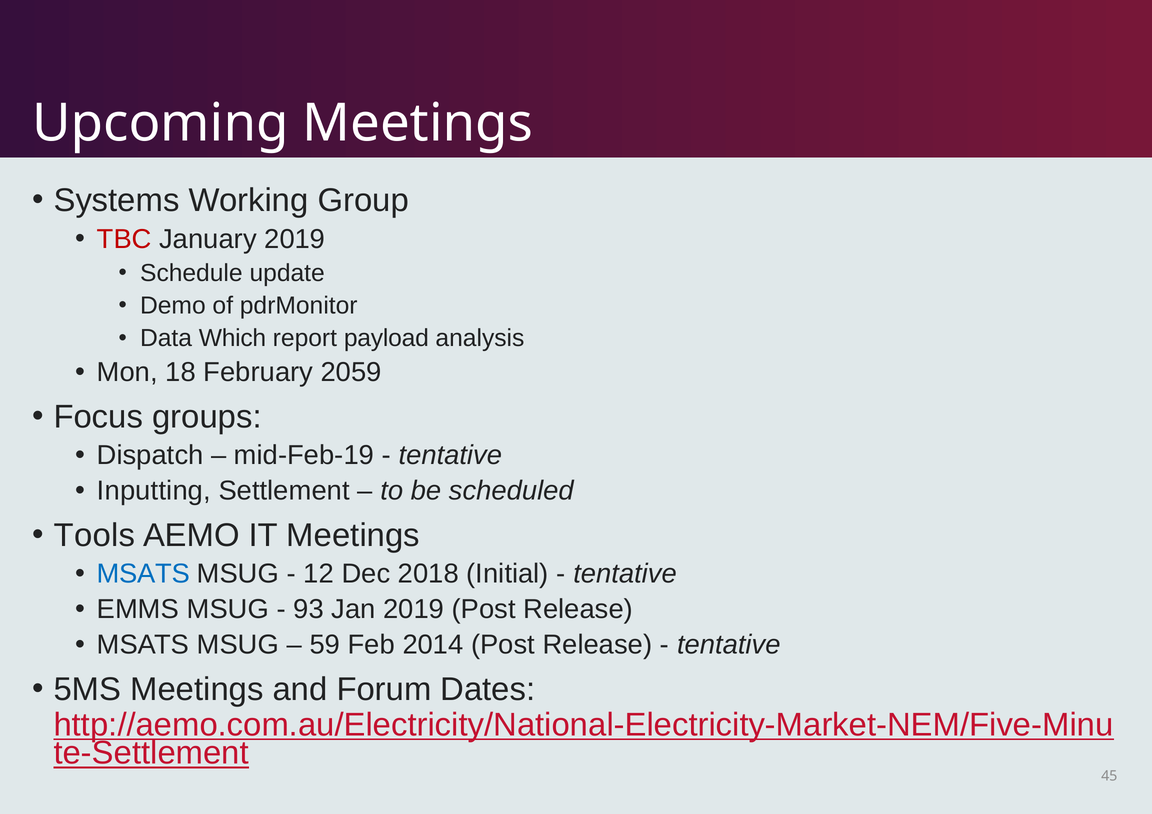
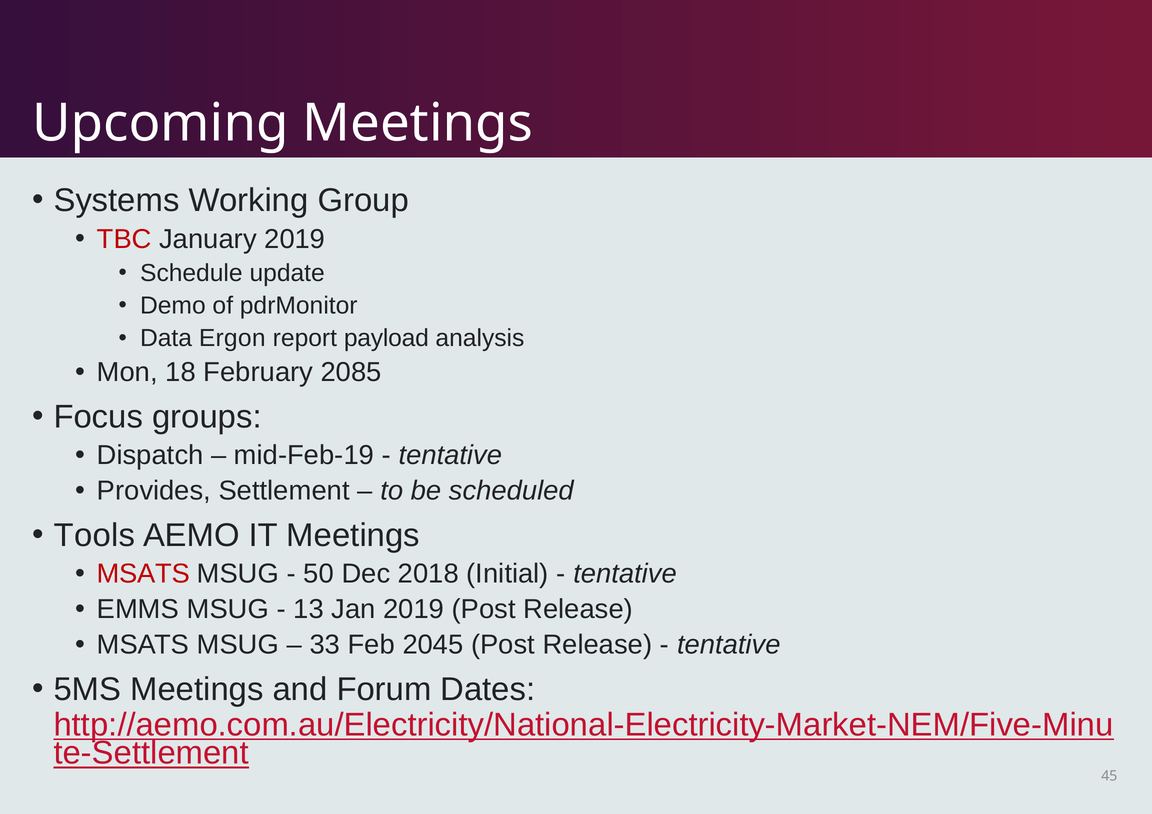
Which: Which -> Ergon
2059: 2059 -> 2085
Inputting: Inputting -> Provides
MSATS at (143, 574) colour: blue -> red
12: 12 -> 50
93: 93 -> 13
59: 59 -> 33
2014: 2014 -> 2045
